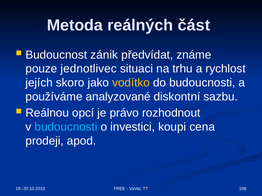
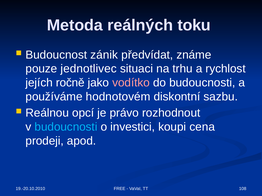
část: část -> toku
skoro: skoro -> ročně
vodítko colour: yellow -> pink
analyzované: analyzované -> hodnotovém
